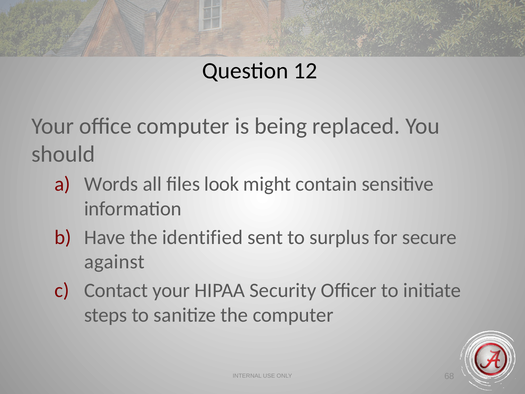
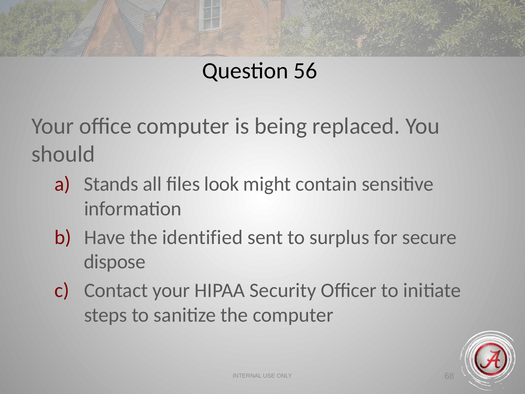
12: 12 -> 56
Words: Words -> Stands
against: against -> dispose
